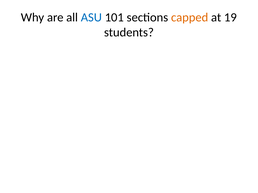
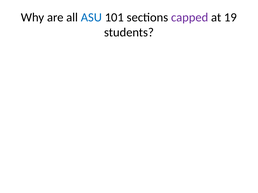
capped colour: orange -> purple
